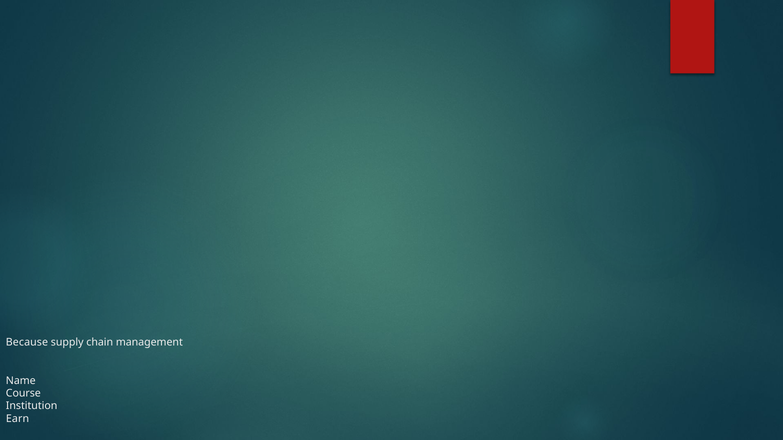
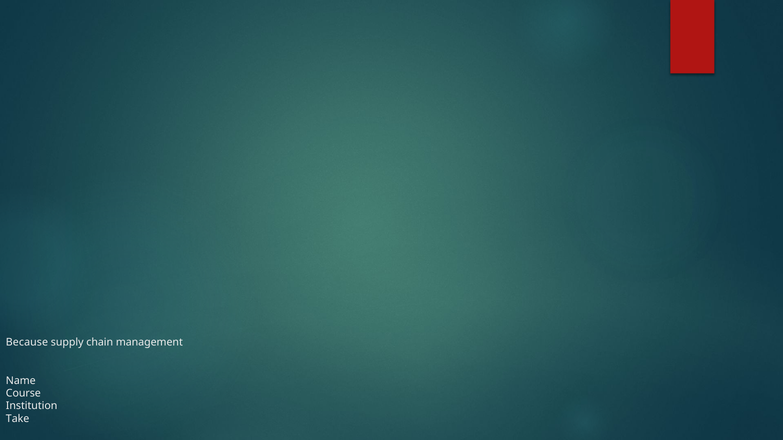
Earn: Earn -> Take
